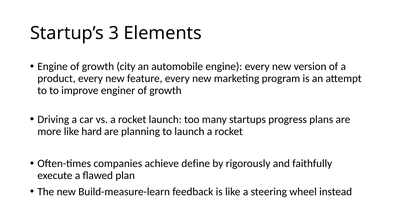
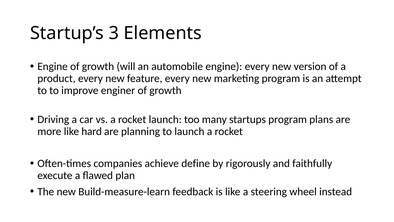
city: city -> will
startups progress: progress -> program
